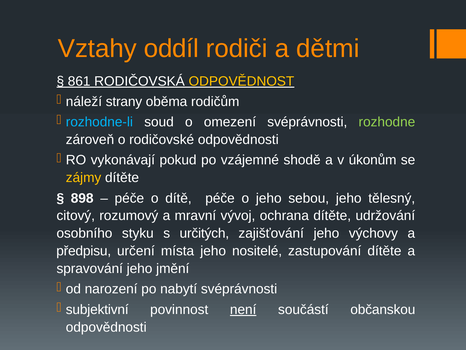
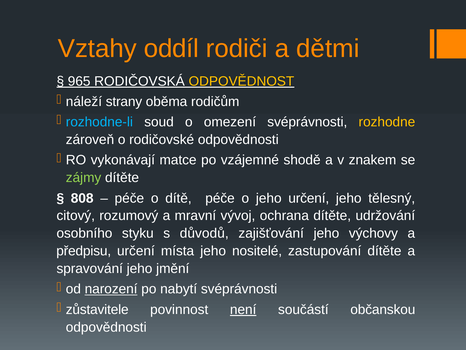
861: 861 -> 965
rozhodne colour: light green -> yellow
pokud: pokud -> matce
úkonům: úkonům -> znakem
zájmy colour: yellow -> light green
898: 898 -> 808
jeho sebou: sebou -> určení
určitých: určitých -> důvodů
narození underline: none -> present
subjektivní: subjektivní -> zůstavitele
